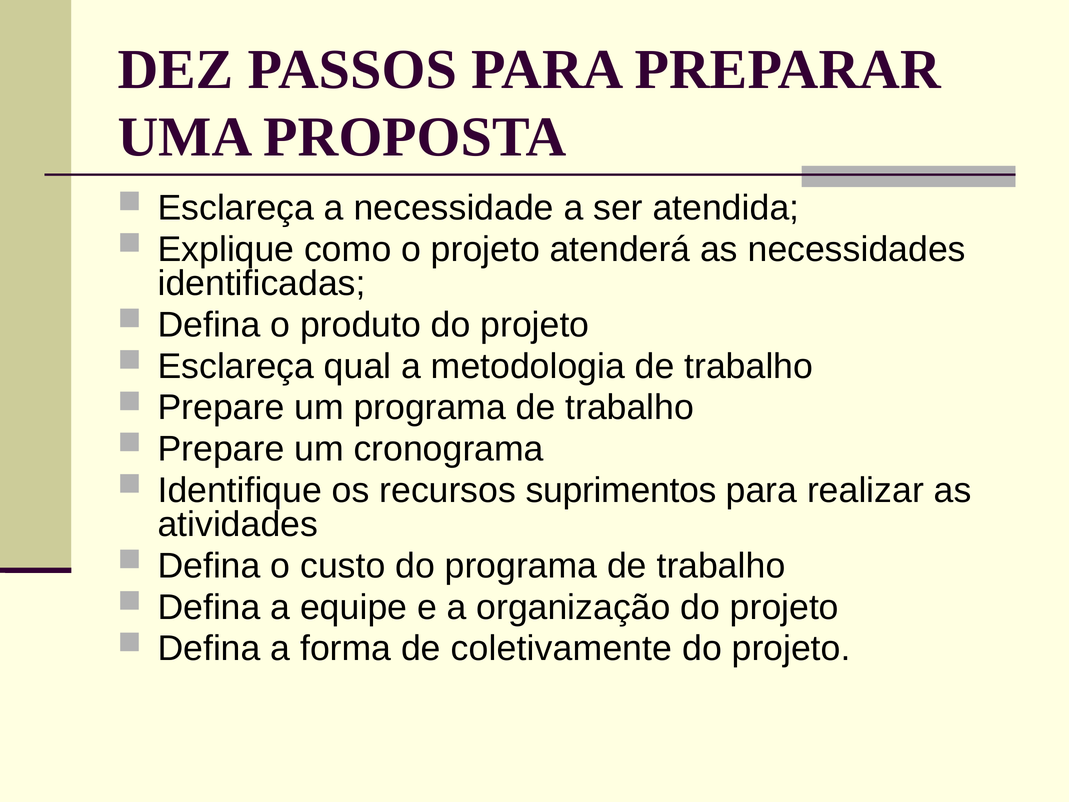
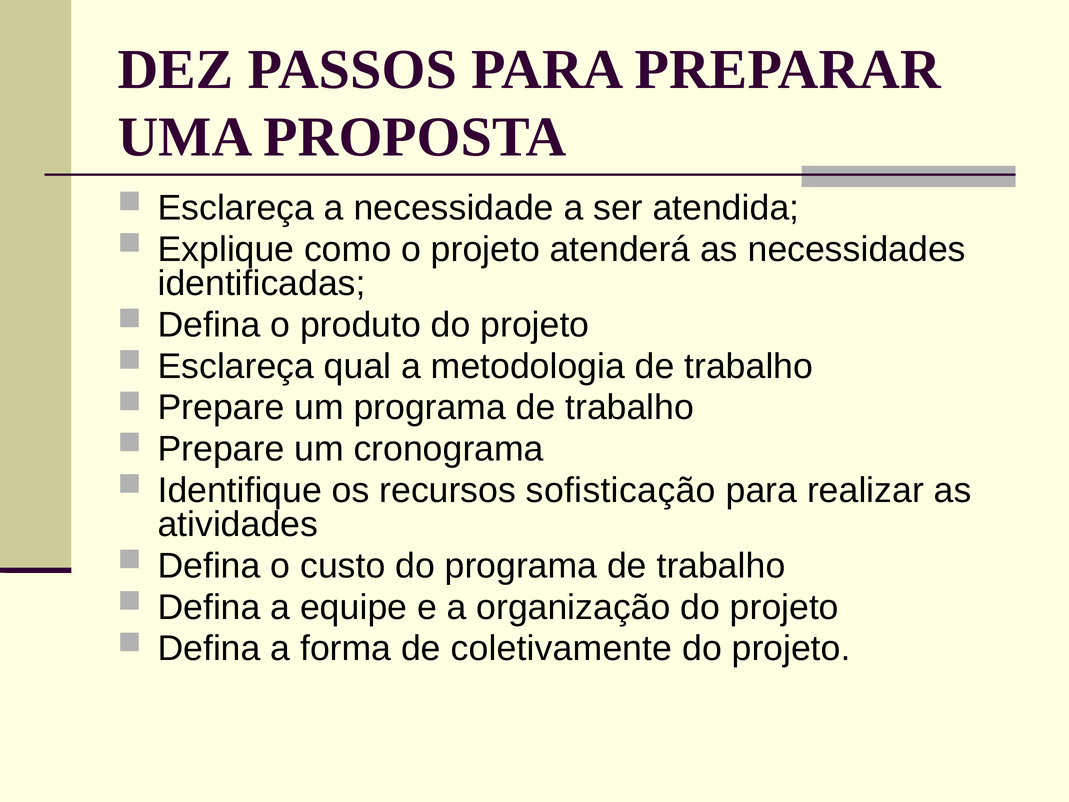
suprimentos: suprimentos -> sofisticação
